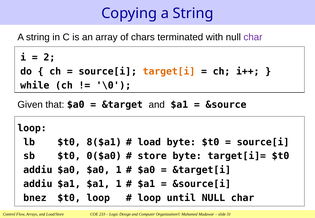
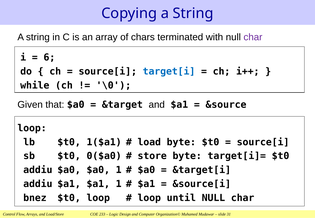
2: 2 -> 6
target[i colour: orange -> blue
8($a1: 8($a1 -> 1($a1
